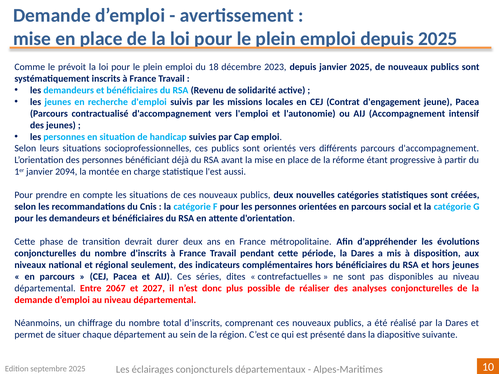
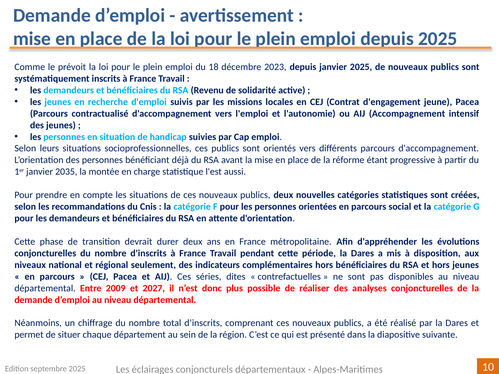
2094: 2094 -> 2035
2067: 2067 -> 2009
